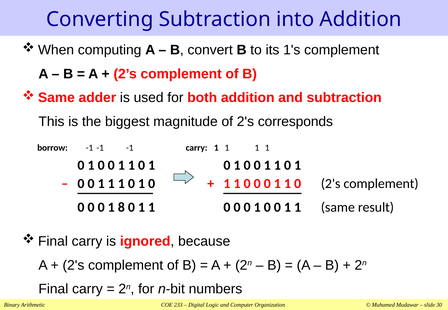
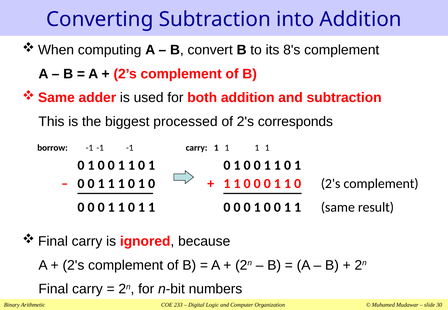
1's: 1's -> 8's
magnitude: magnitude -> processed
8 at (121, 208): 8 -> 1
